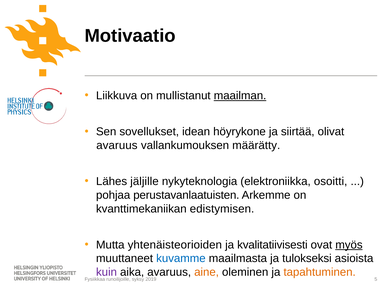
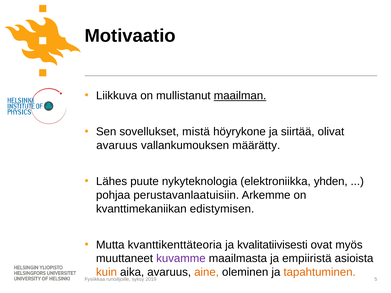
idean: idean -> mistä
jäljille: jäljille -> puute
osoitti: osoitti -> yhden
perustavanlaatuisten: perustavanlaatuisten -> perustavanlaatuisiin
yhtenäisteorioiden: yhtenäisteorioiden -> kvanttikenttäteoria
myös underline: present -> none
kuvamme colour: blue -> purple
tulokseksi: tulokseksi -> empiiristä
kuin colour: purple -> orange
